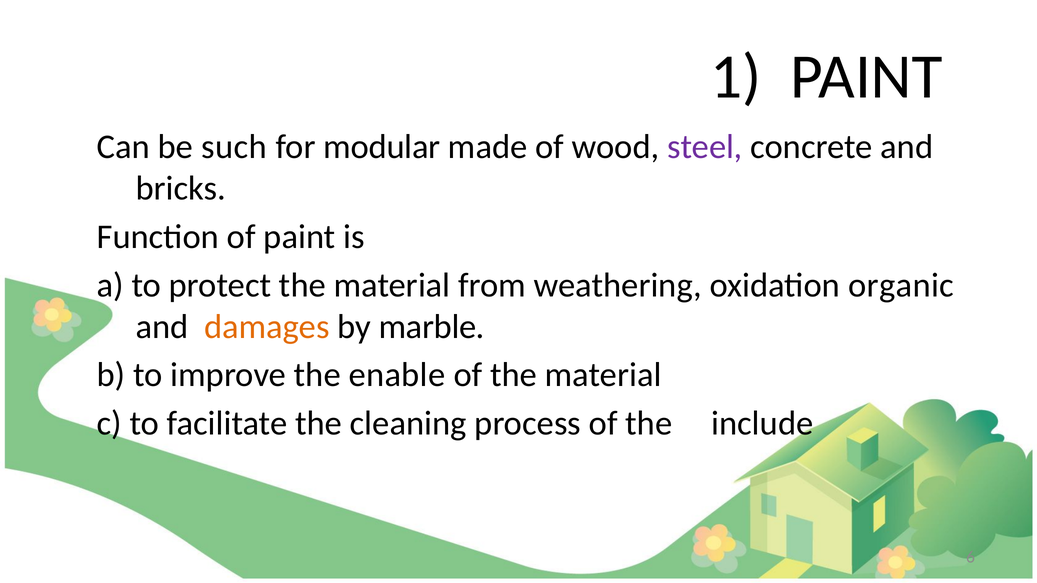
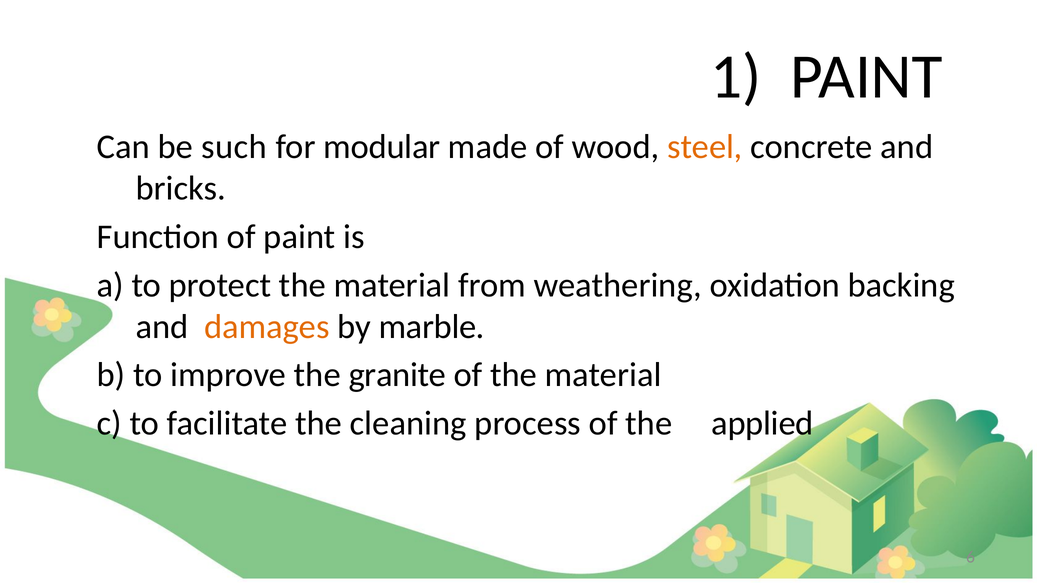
steel colour: purple -> orange
organic: organic -> backing
enable: enable -> granite
include: include -> applied
